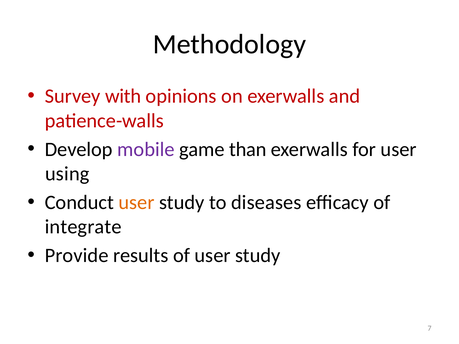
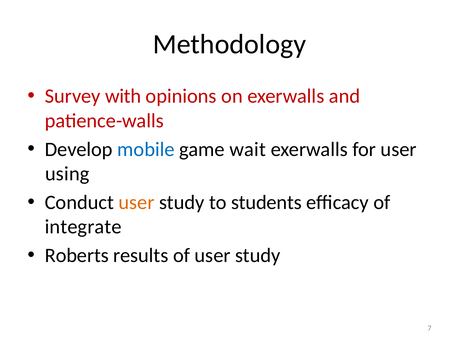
mobile colour: purple -> blue
than: than -> wait
diseases: diseases -> students
Provide: Provide -> Roberts
